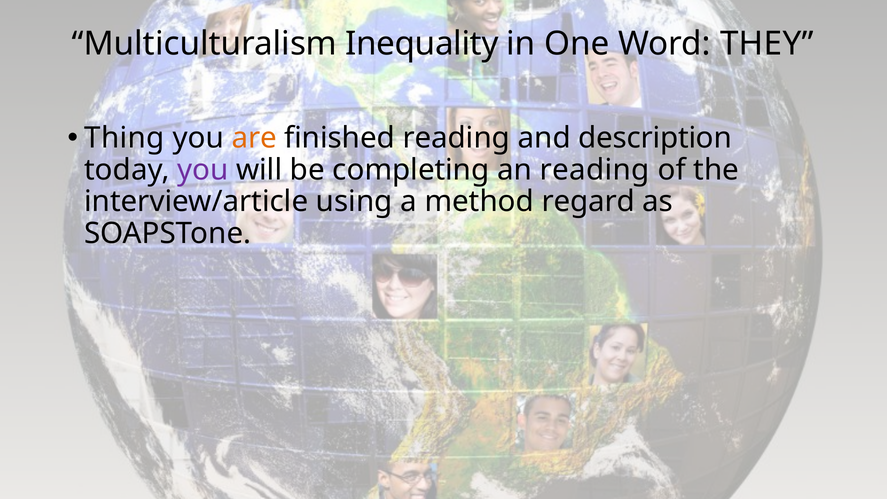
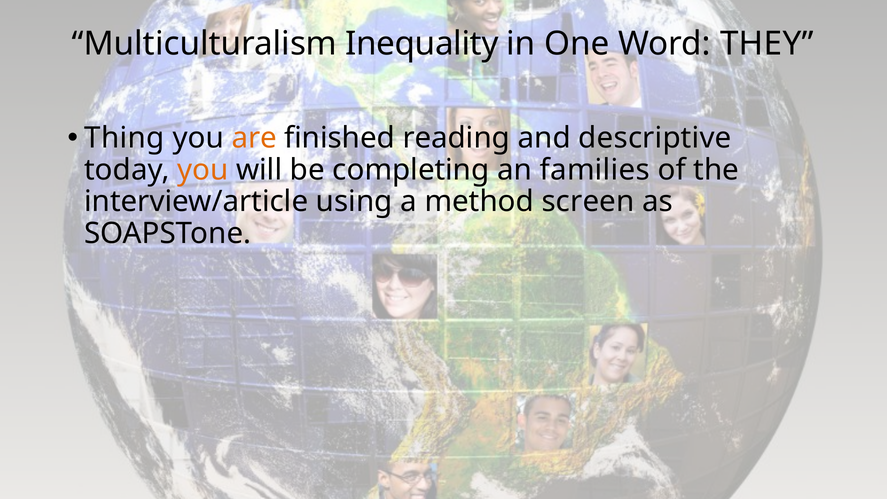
description: description -> descriptive
you at (203, 170) colour: purple -> orange
an reading: reading -> families
regard: regard -> screen
